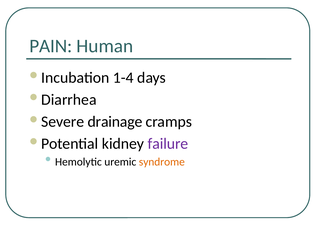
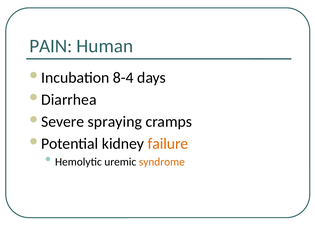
1-4: 1-4 -> 8-4
drainage: drainage -> spraying
failure colour: purple -> orange
